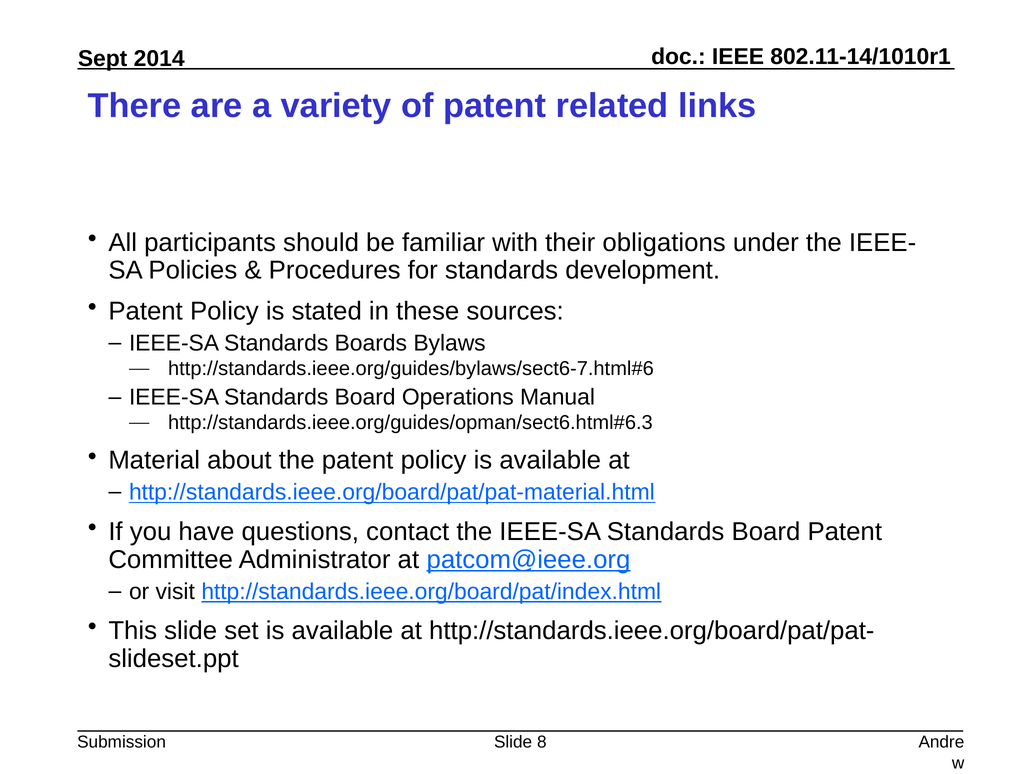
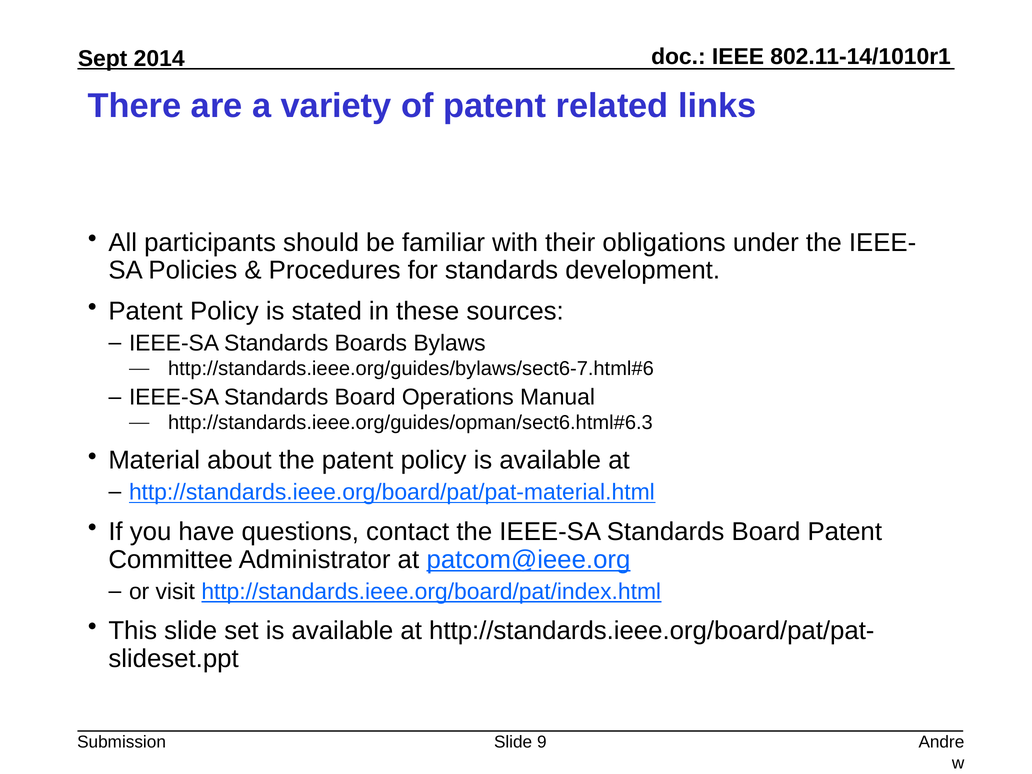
8: 8 -> 9
